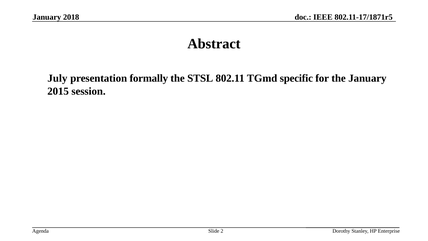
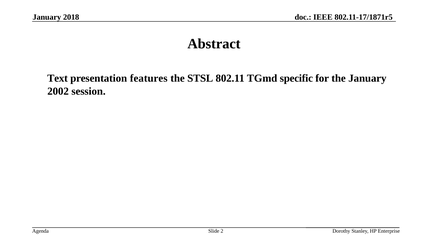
July: July -> Text
formally: formally -> features
2015: 2015 -> 2002
